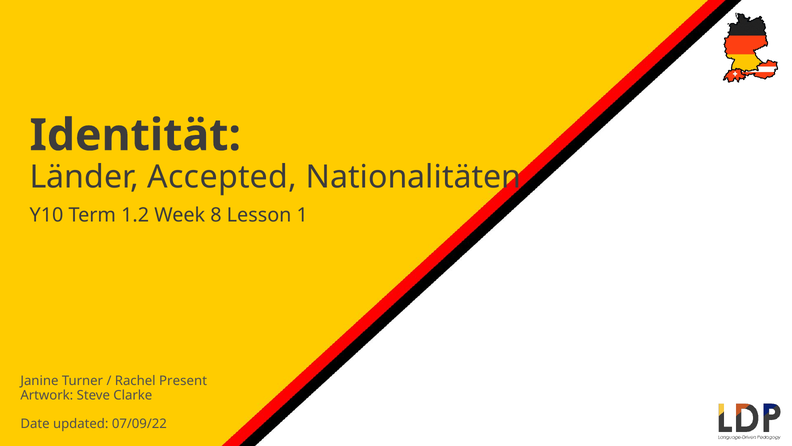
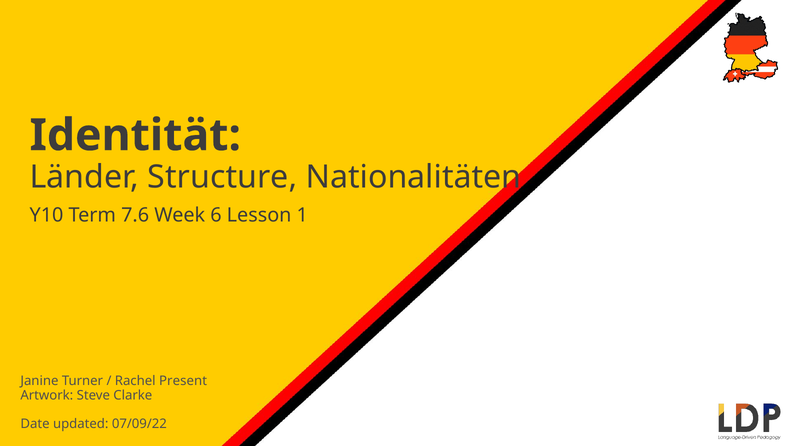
Accepted: Accepted -> Structure
1.2: 1.2 -> 7.6
8: 8 -> 6
